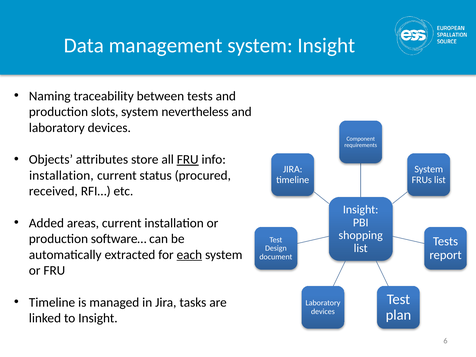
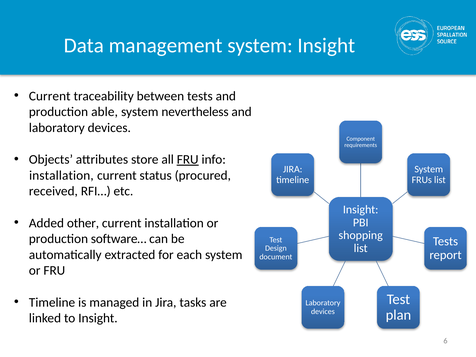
Naming at (50, 96): Naming -> Current
slots: slots -> able
areas: areas -> other
each underline: present -> none
